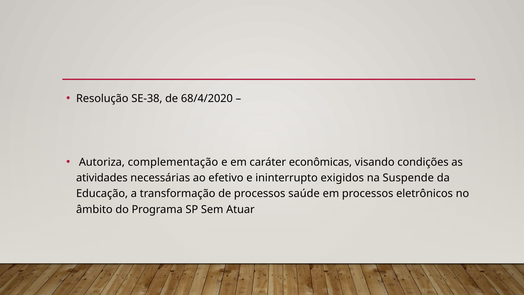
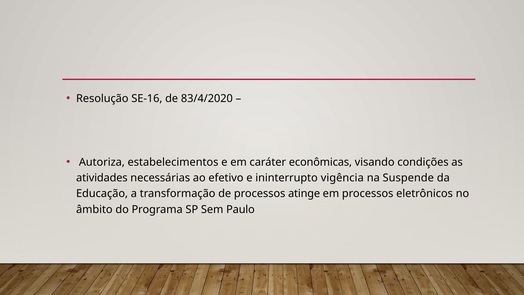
SE-38: SE-38 -> SE-16
68/4/2020: 68/4/2020 -> 83/4/2020
complementação: complementação -> estabelecimentos
exigidos: exigidos -> vigência
saúde: saúde -> atinge
Atuar: Atuar -> Paulo
